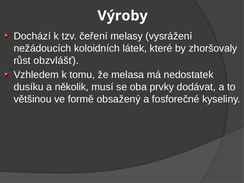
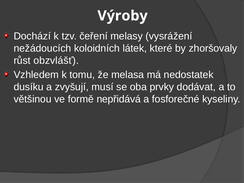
několik: několik -> zvyšují
obsažený: obsažený -> nepřidává
